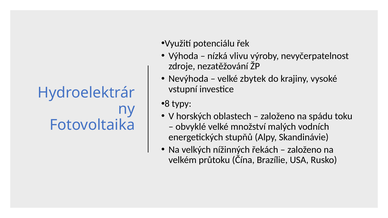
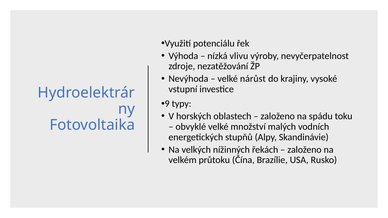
zbytek: zbytek -> nárůst
8: 8 -> 9
